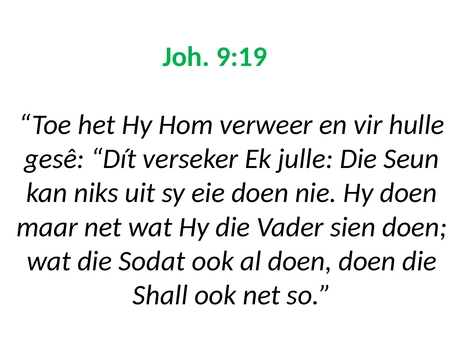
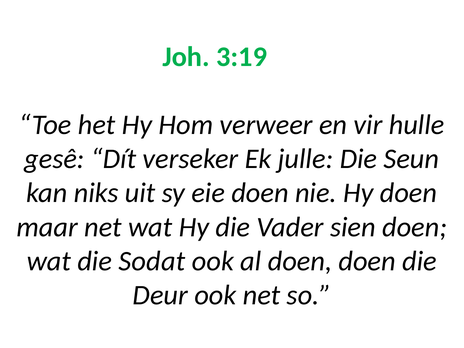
9:19: 9:19 -> 3:19
Shall: Shall -> Deur
